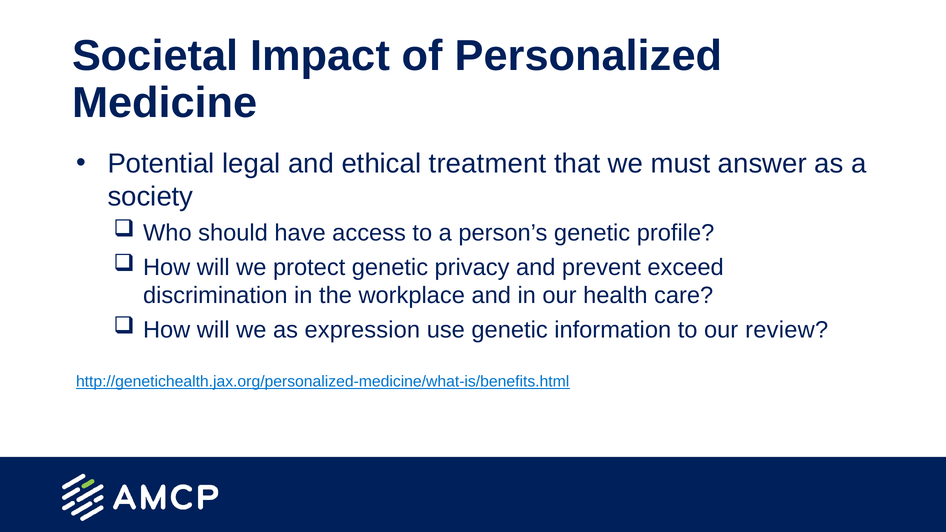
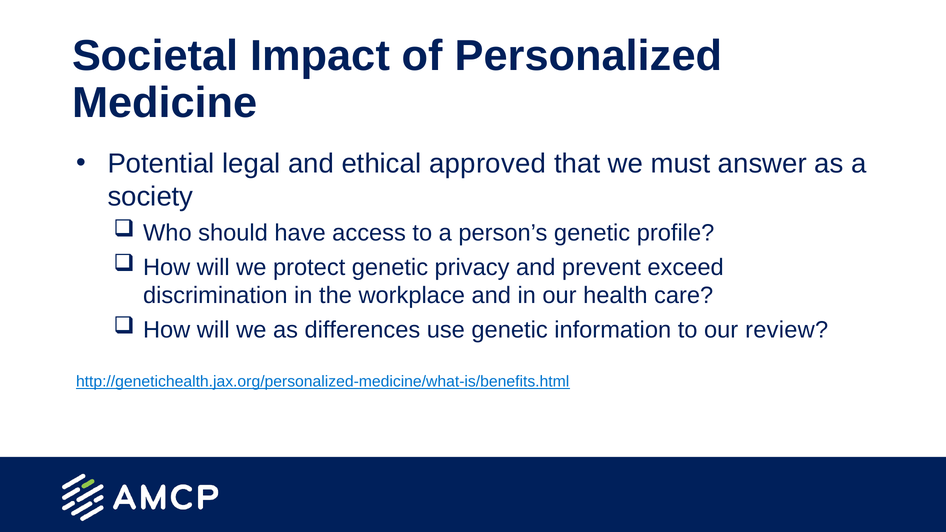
treatment: treatment -> approved
expression: expression -> differences
